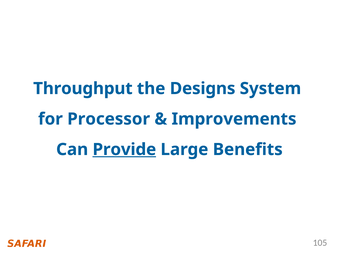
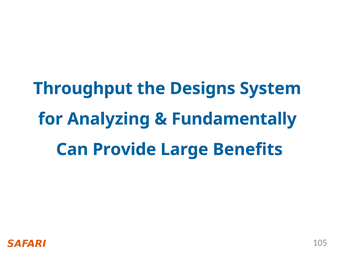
Processor: Processor -> Analyzing
Improvements: Improvements -> Fundamentally
Provide underline: present -> none
